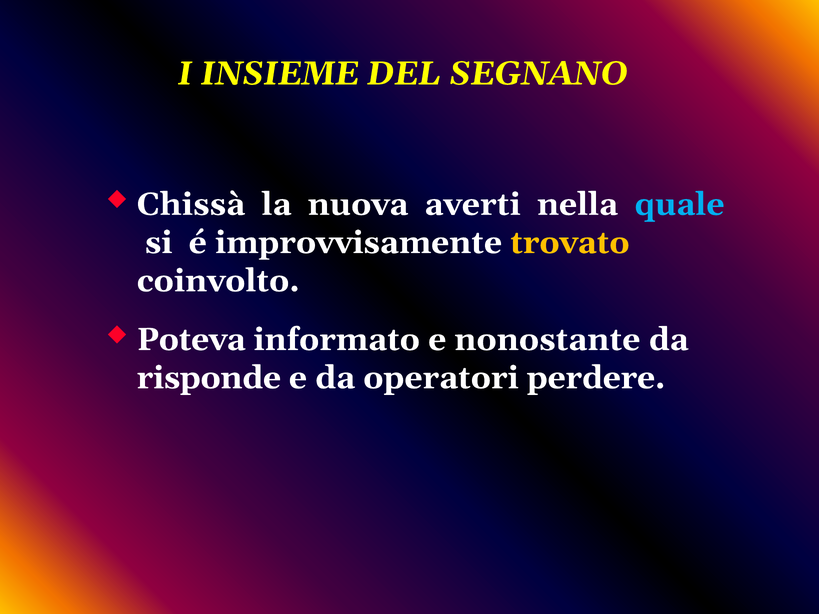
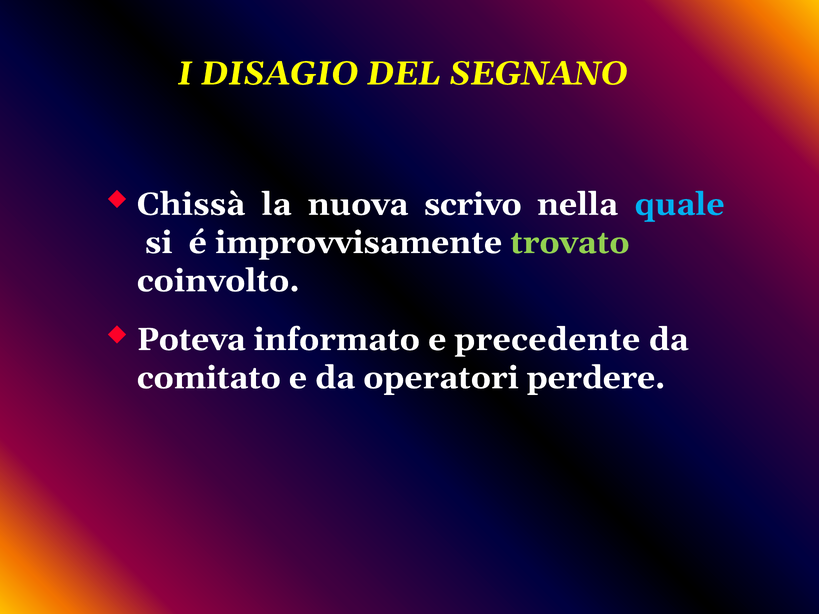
INSIEME: INSIEME -> DISAGIO
averti: averti -> scrivo
trovato colour: yellow -> light green
nonostante: nonostante -> precedente
risponde: risponde -> comitato
